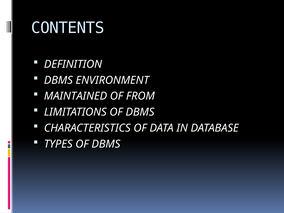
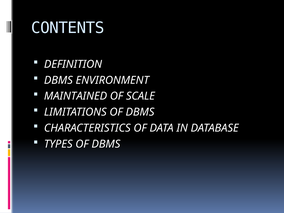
FROM: FROM -> SCALE
